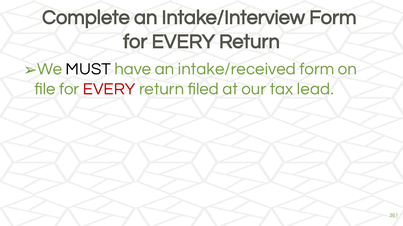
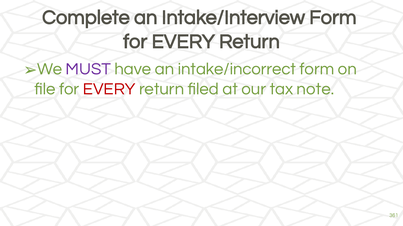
MUST colour: black -> purple
intake/received: intake/received -> intake/incorrect
lead: lead -> note
